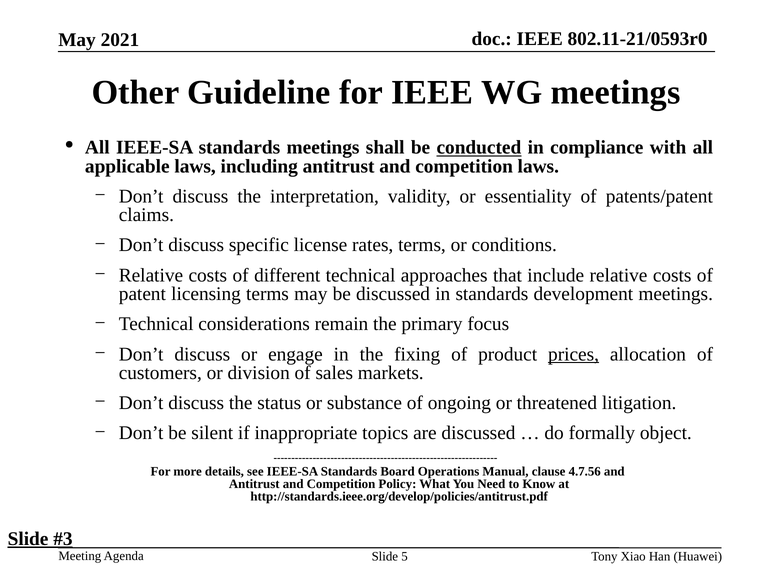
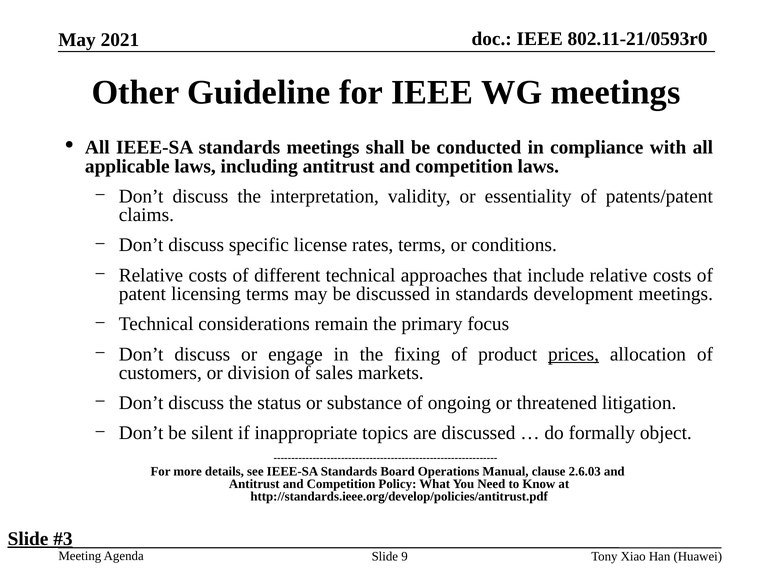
conducted underline: present -> none
4.7.56: 4.7.56 -> 2.6.03
5: 5 -> 9
